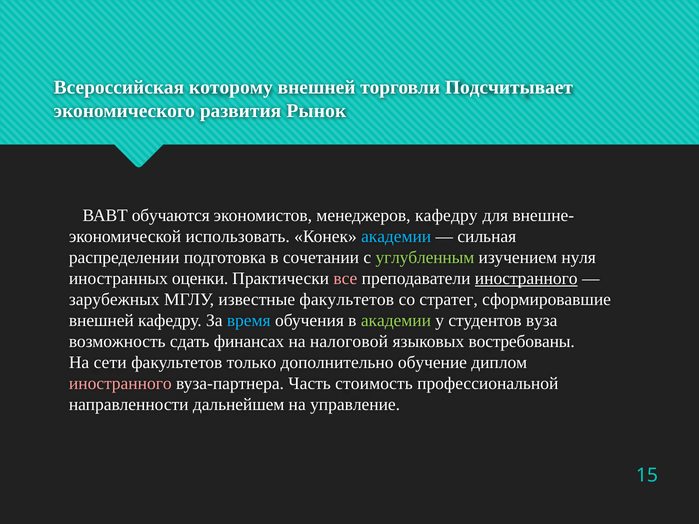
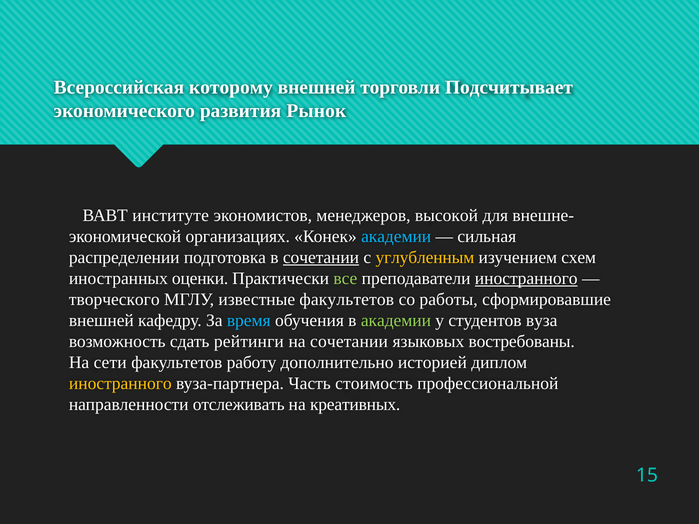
обучаются: обучаются -> институте
менеджеров кафедру: кафедру -> высокой
использовать: использовать -> организациях
сочетании at (321, 258) underline: none -> present
углубленным colour: light green -> yellow
нуля: нуля -> схем
все colour: pink -> light green
зарубежных: зарубежных -> творческого
стратег: стратег -> работы
финансах: финансах -> рейтинги
на налоговой: налоговой -> сочетании
только: только -> работу
обучение: обучение -> историей
иностранного at (120, 383) colour: pink -> yellow
дальнейшем: дальнейшем -> отслеживать
управление: управление -> креативных
